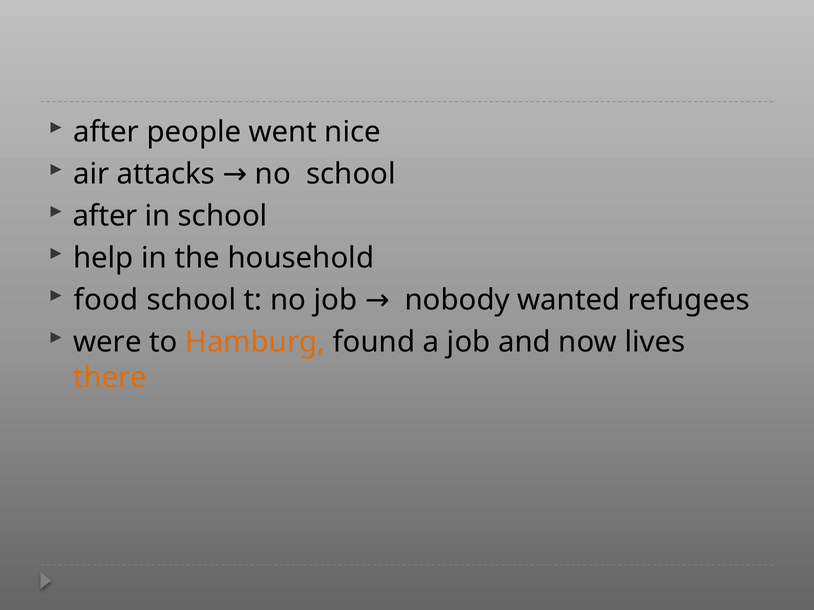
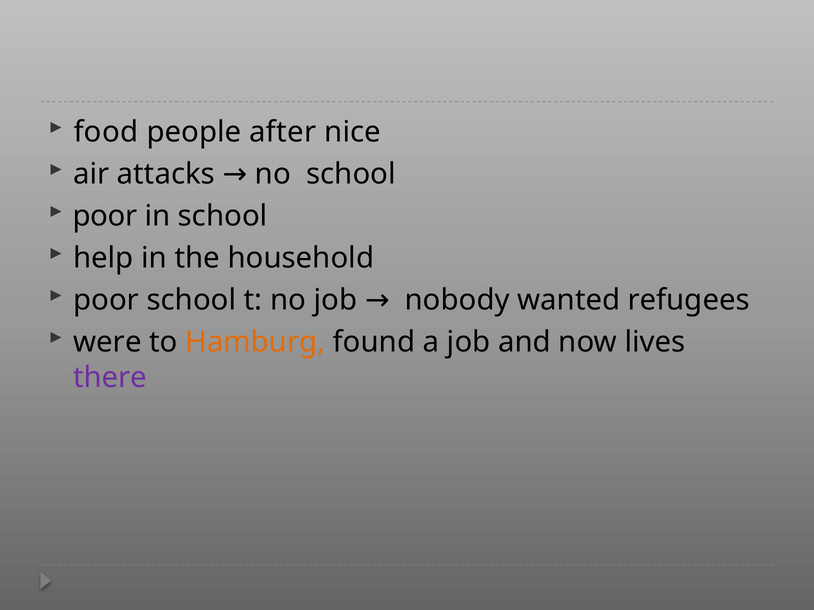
after at (106, 132): after -> food
went: went -> after
after at (105, 216): after -> poor
food at (106, 300): food -> poor
there colour: orange -> purple
